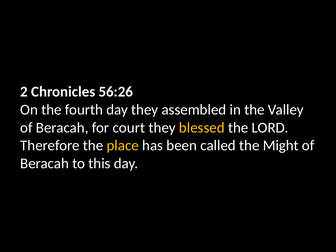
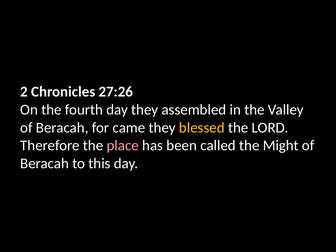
56:26: 56:26 -> 27:26
court: court -> came
place colour: yellow -> pink
